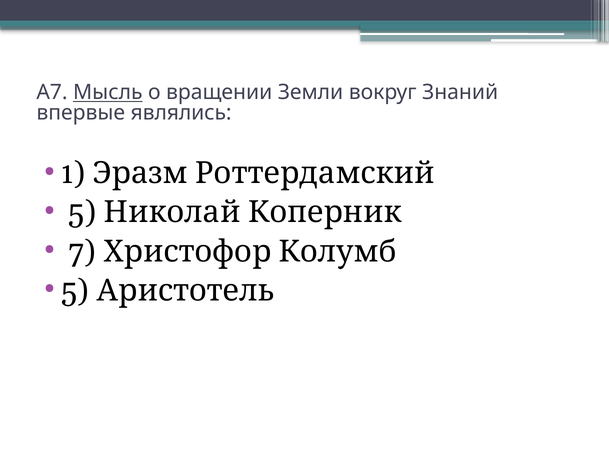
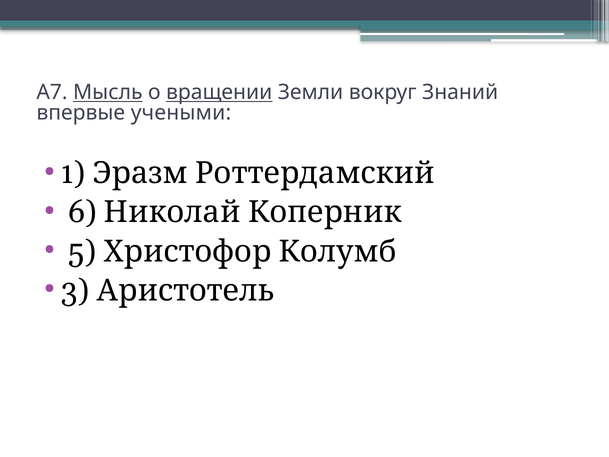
вращении underline: none -> present
являлись: являлись -> учеными
5 at (82, 212): 5 -> 6
7: 7 -> 5
5 at (75, 290): 5 -> 3
